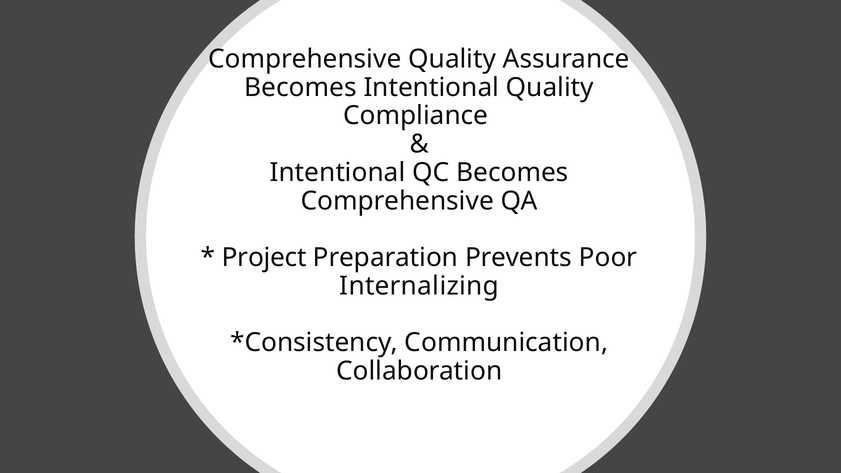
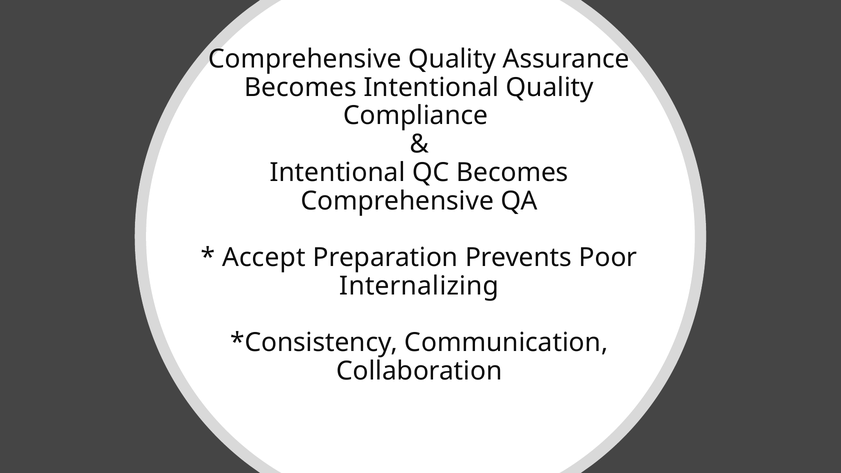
Project: Project -> Accept
